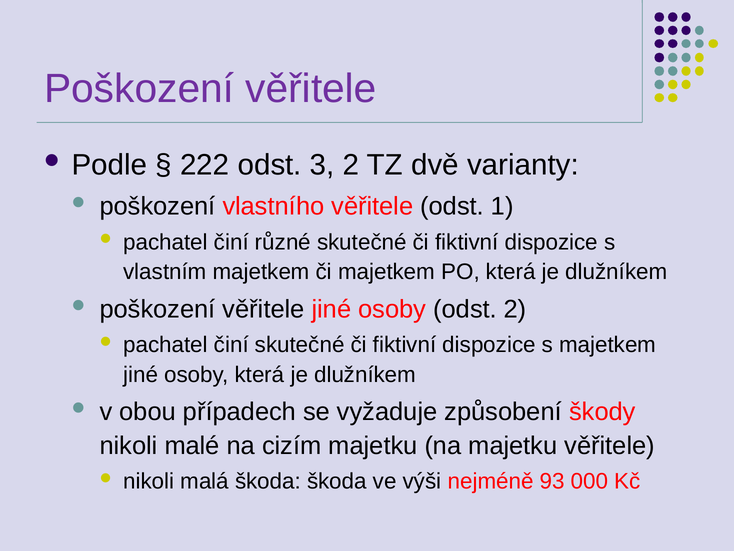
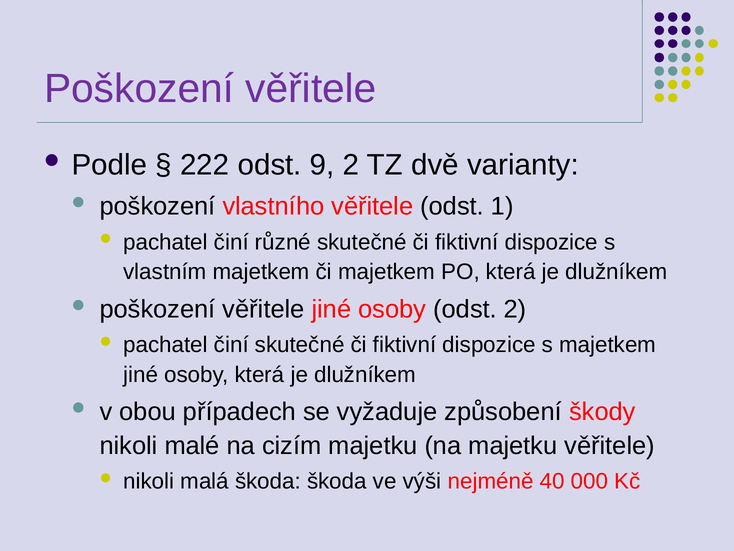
3: 3 -> 9
93: 93 -> 40
